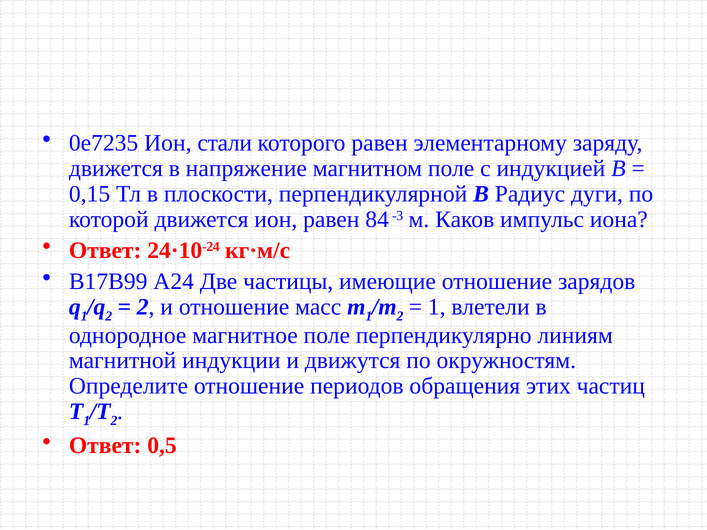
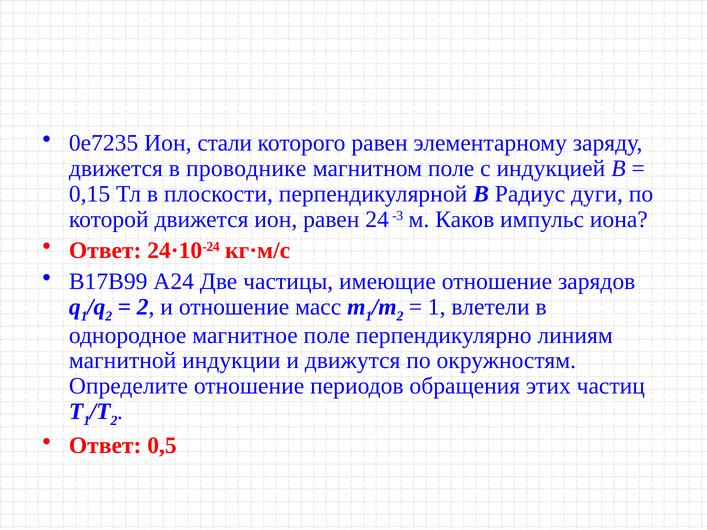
напряжение: напряжение -> проводнике
84: 84 -> 24
